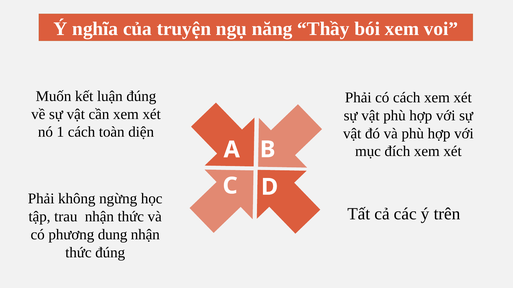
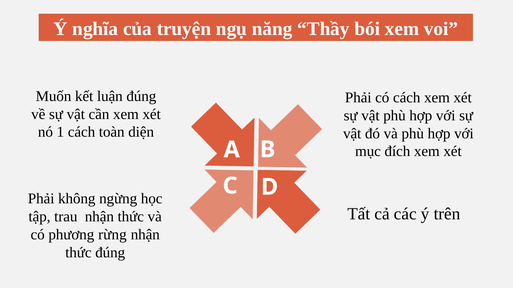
dung: dung -> rừng
